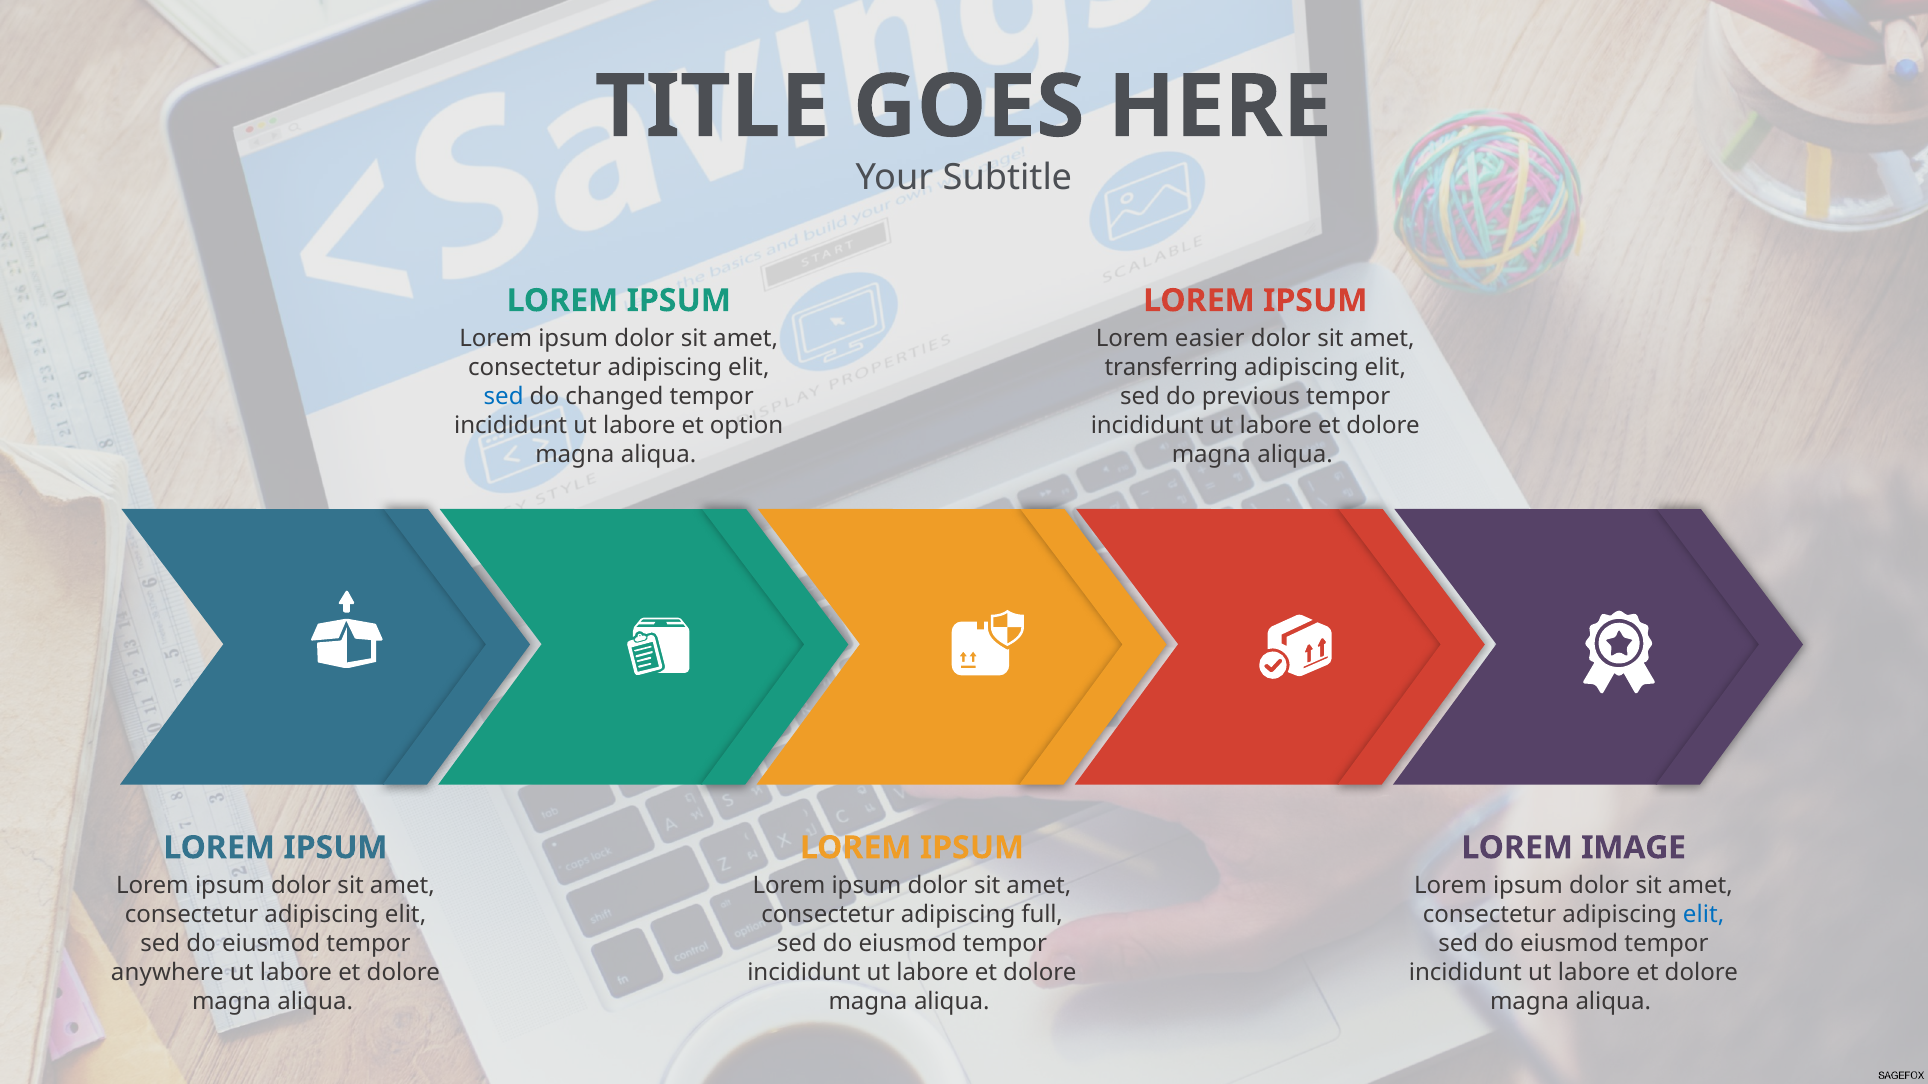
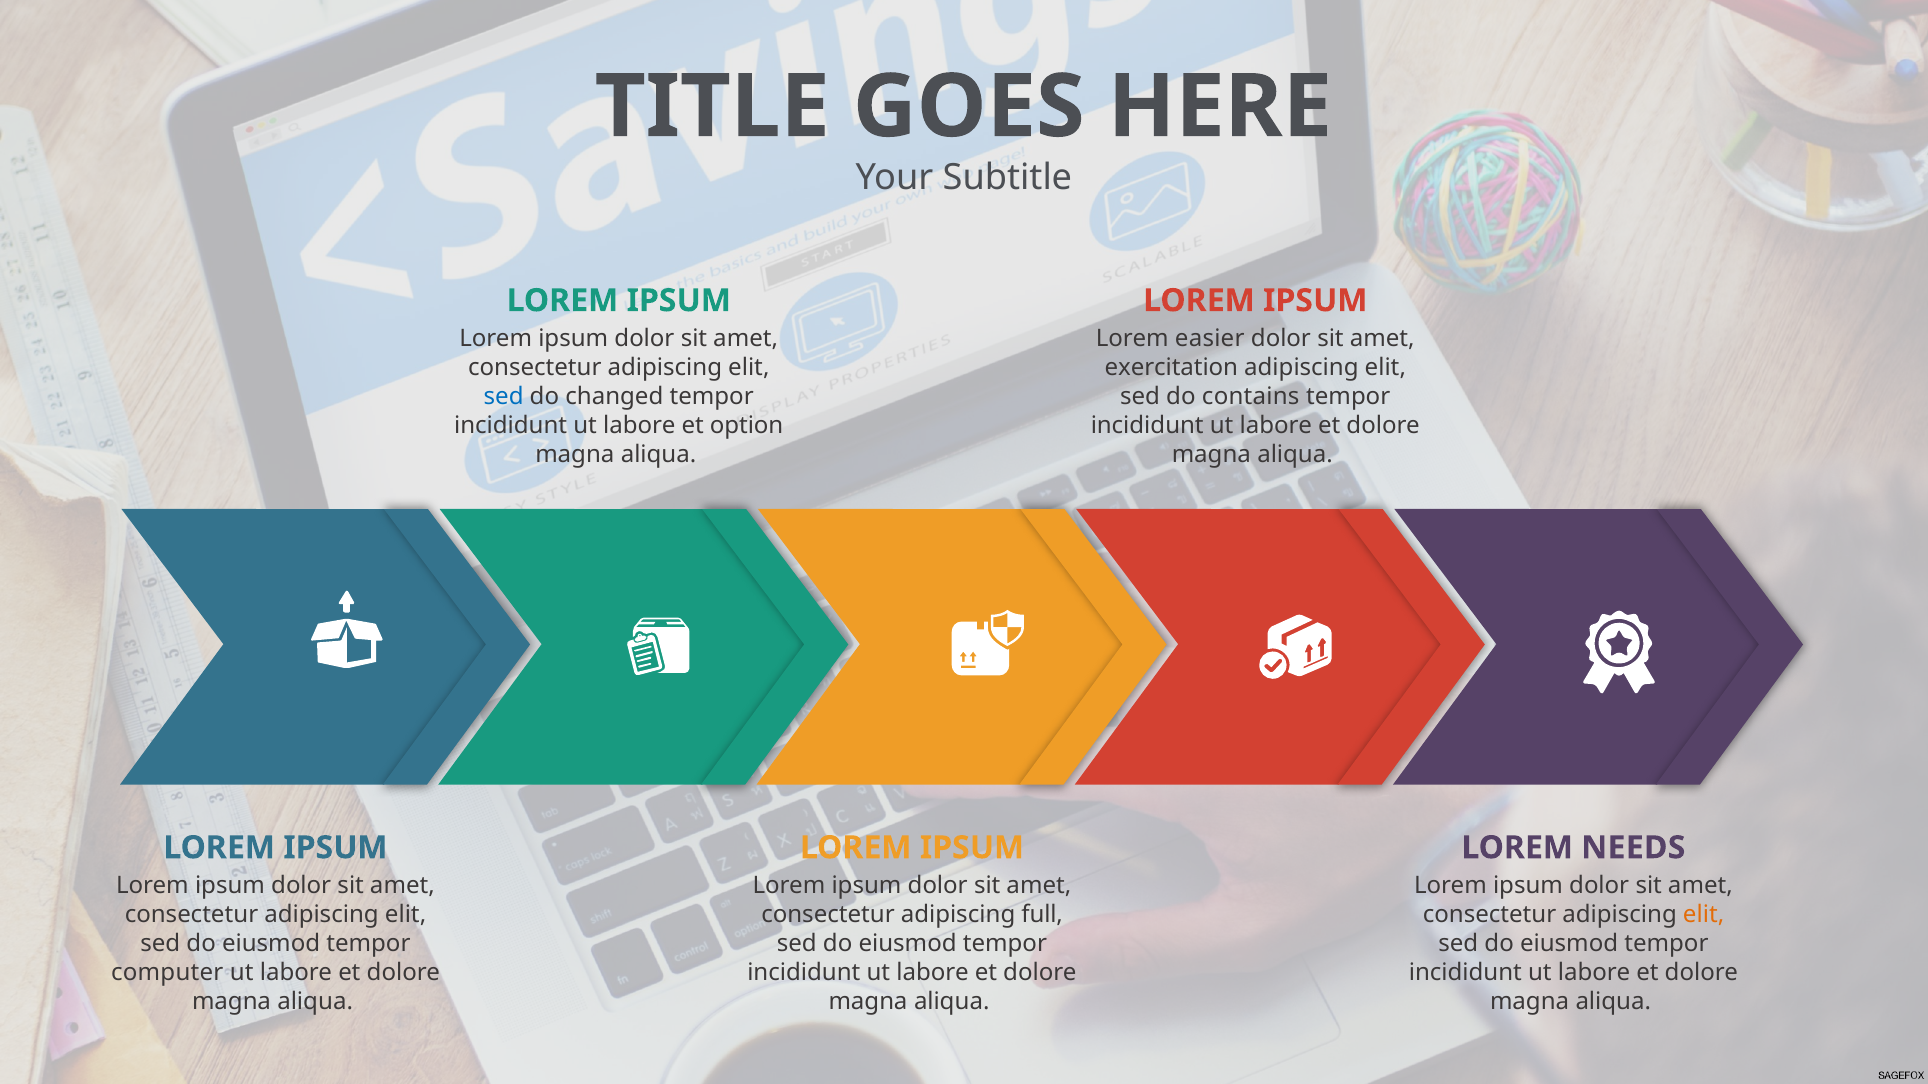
transferring: transferring -> exercitation
previous: previous -> contains
IMAGE: IMAGE -> NEEDS
elit at (1704, 915) colour: blue -> orange
anywhere: anywhere -> computer
